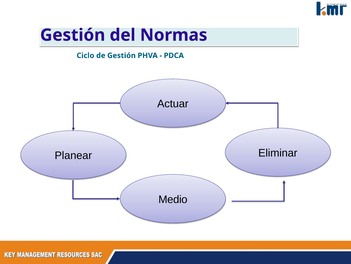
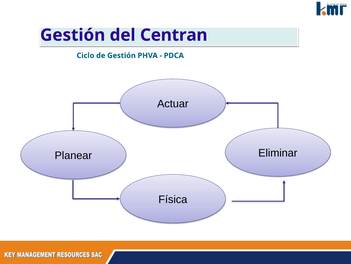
Normas: Normas -> Centran
Medio: Medio -> Física
